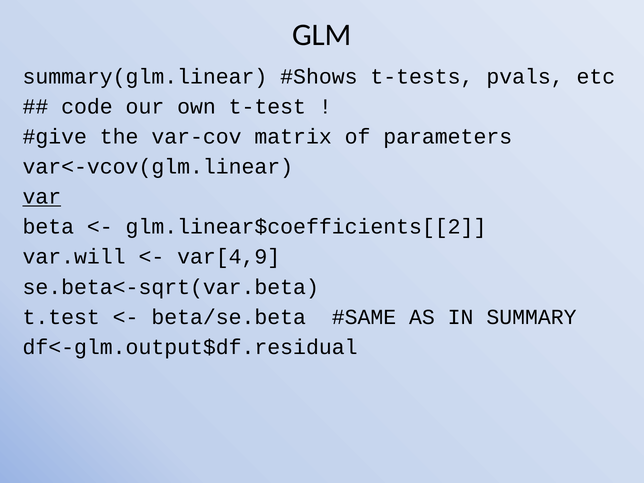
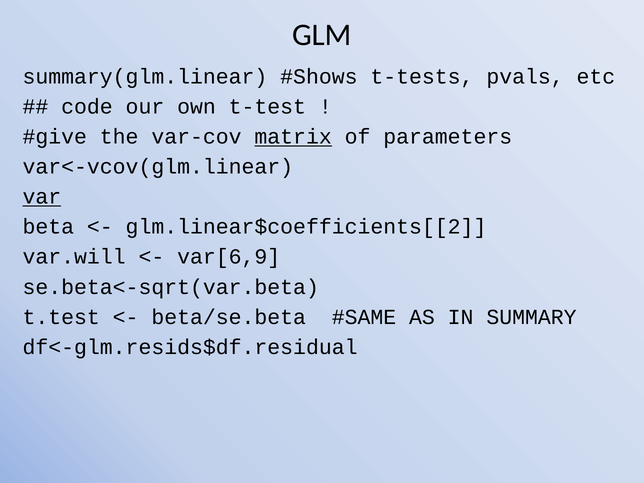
matrix underline: none -> present
var[4,9: var[4,9 -> var[6,9
df<-glm.output$df.residual: df<-glm.output$df.residual -> df<-glm.resids$df.residual
